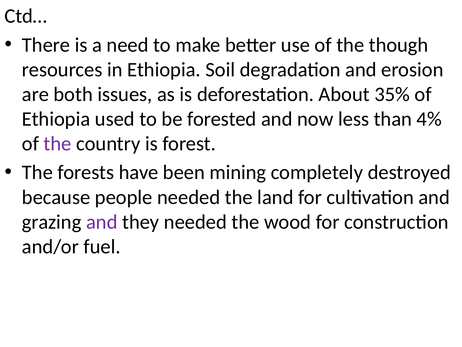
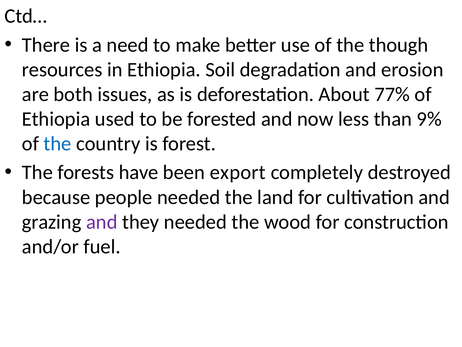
35%: 35% -> 77%
4%: 4% -> 9%
the at (58, 144) colour: purple -> blue
mining: mining -> export
